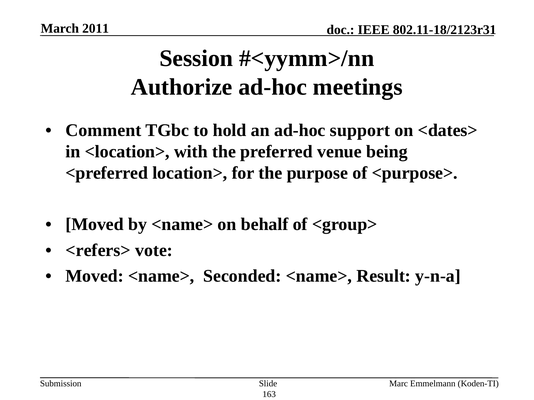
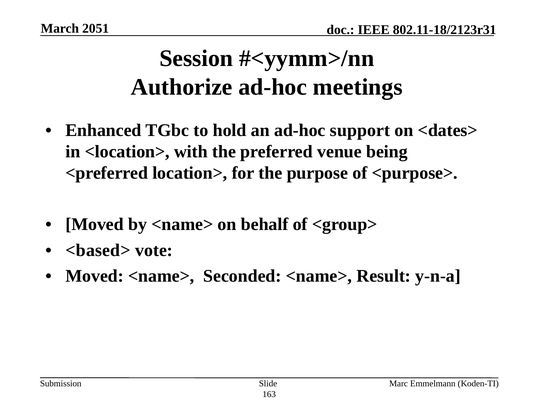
2011: 2011 -> 2051
Comment: Comment -> Enhanced
<refers>: <refers> -> <based>
